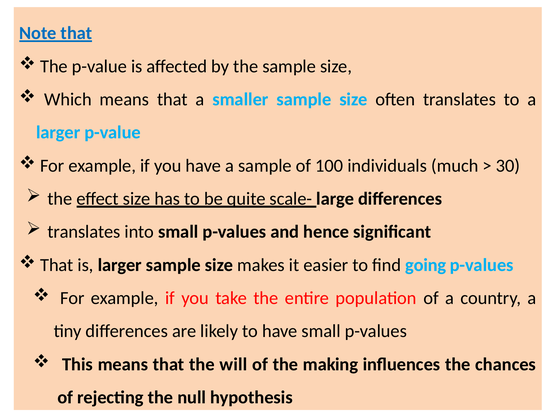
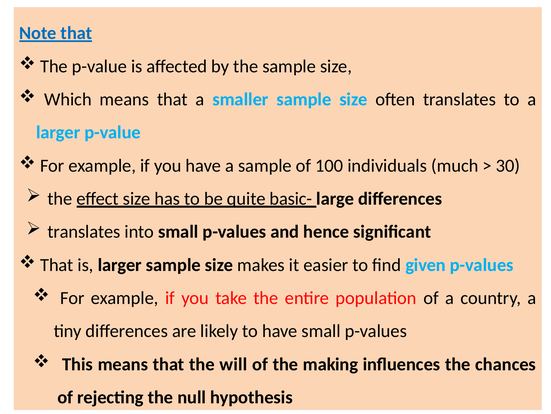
scale-: scale- -> basic-
going: going -> given
